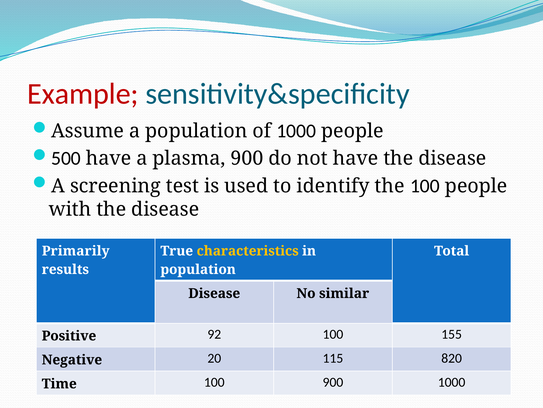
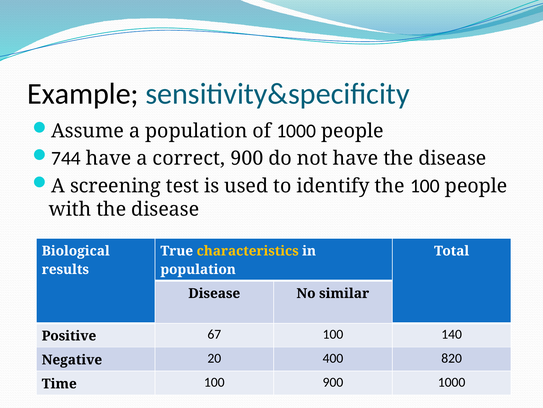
Example colour: red -> black
500: 500 -> 744
plasma: plasma -> correct
Primarily: Primarily -> Biological
92: 92 -> 67
155: 155 -> 140
115: 115 -> 400
